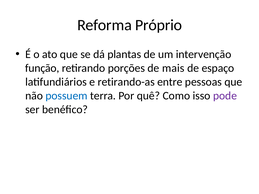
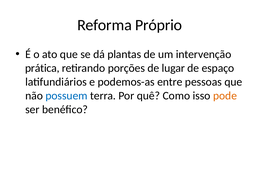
função: função -> prática
mais: mais -> lugar
retirando-as: retirando-as -> podemos-as
pode colour: purple -> orange
